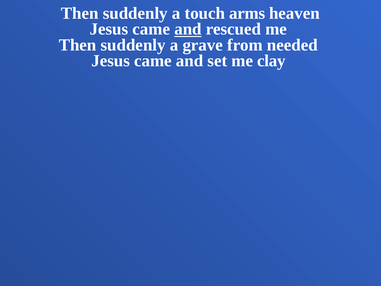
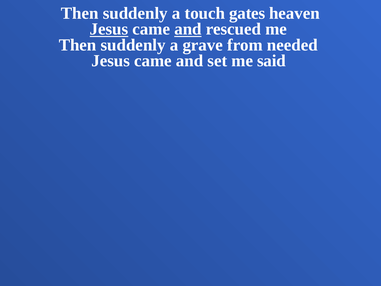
arms: arms -> gates
Jesus at (109, 29) underline: none -> present
clay: clay -> said
